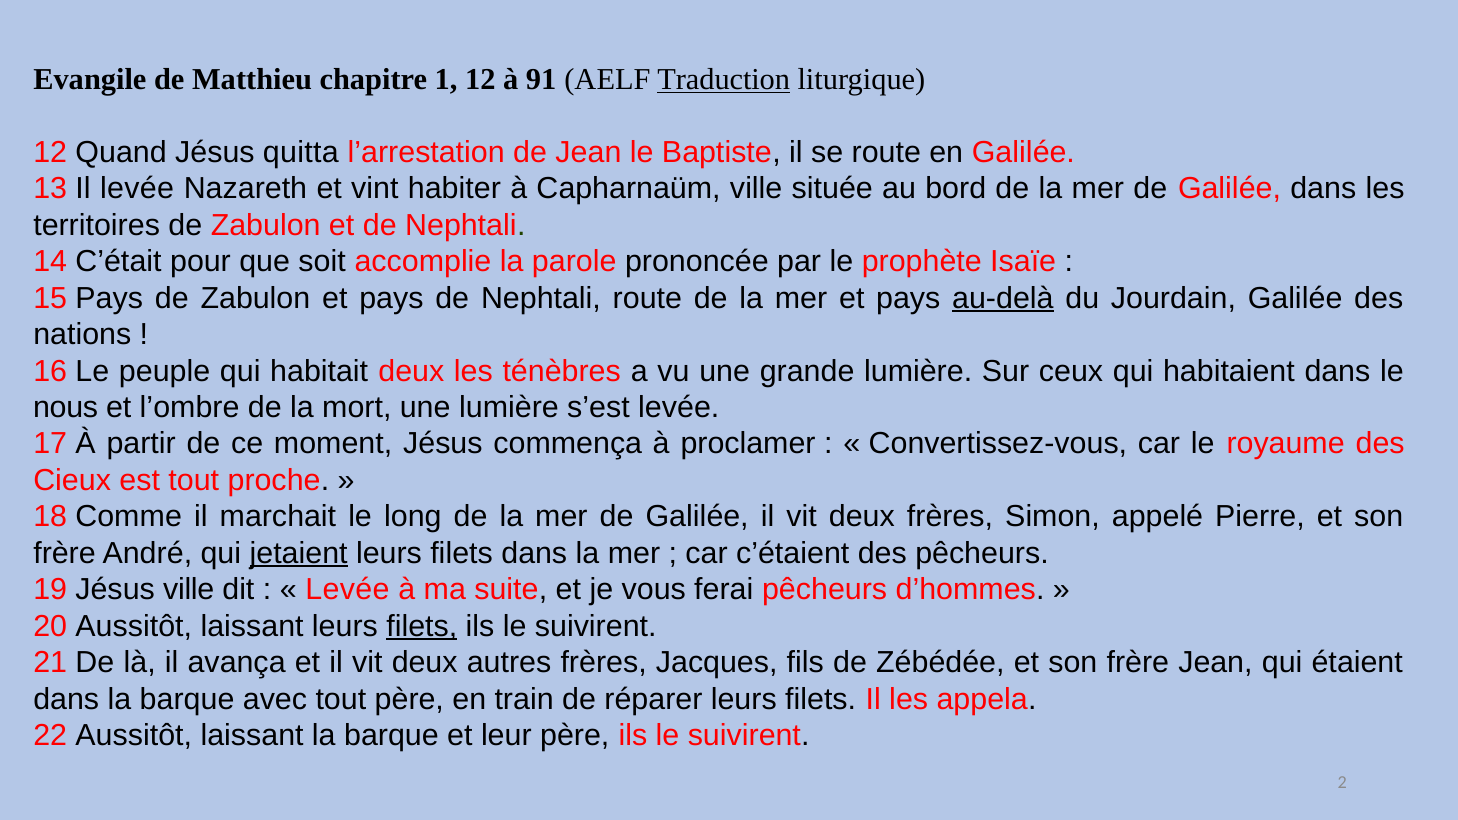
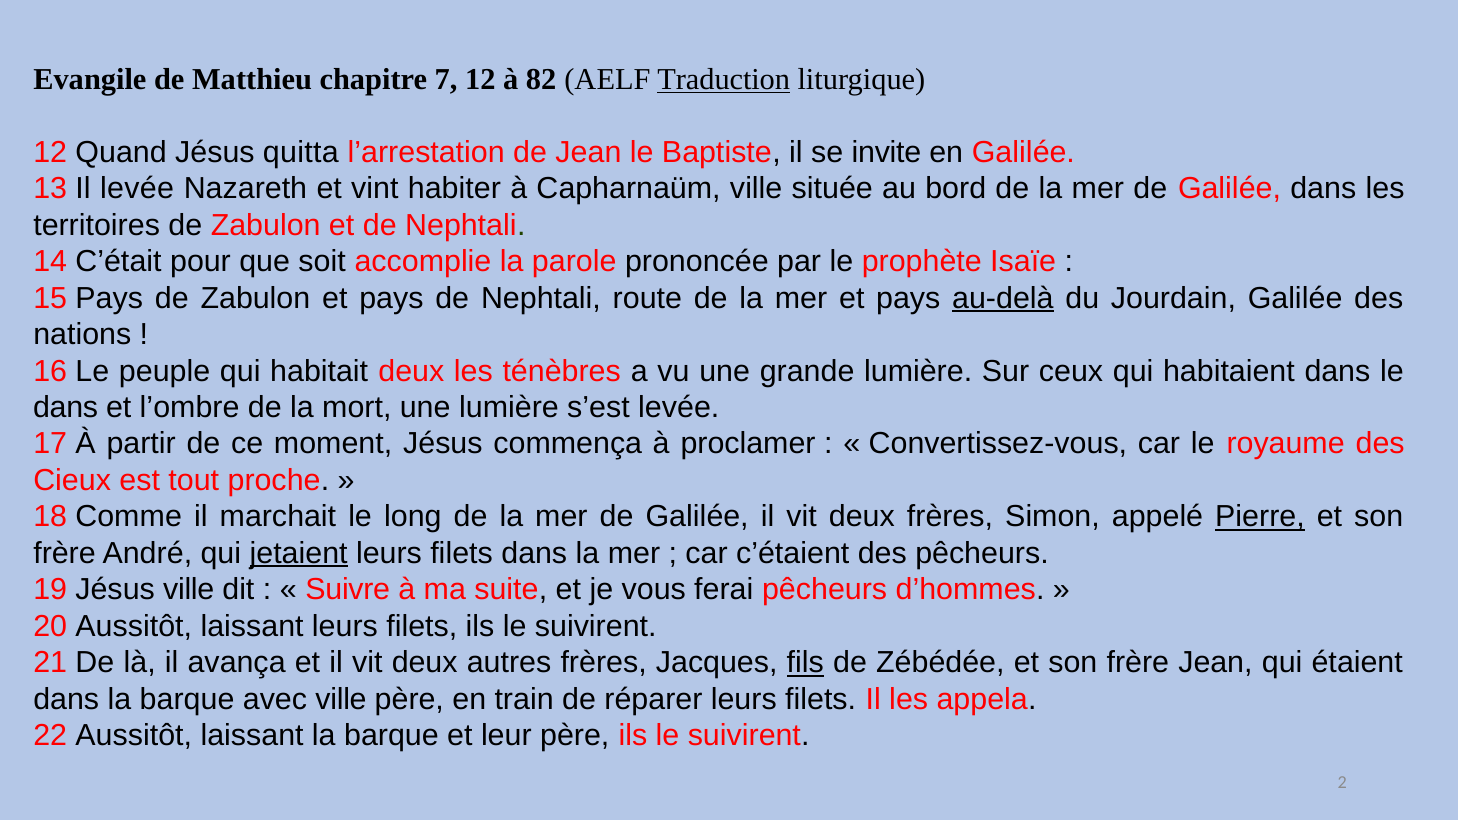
1: 1 -> 7
91: 91 -> 82
se route: route -> invite
nous at (66, 408): nous -> dans
Pierre underline: none -> present
Levée at (347, 590): Levée -> Suivre
filets at (422, 626) underline: present -> none
fils underline: none -> present
avec tout: tout -> ville
